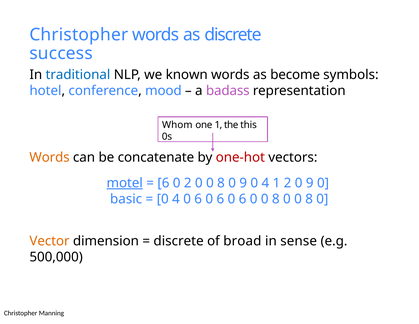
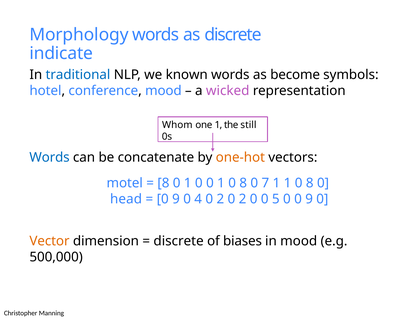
Christopher at (79, 35): Christopher -> Morphology
success: success -> indicate
badass: badass -> wicked
this: this -> still
Words at (50, 157) colour: orange -> blue
one-hot colour: red -> orange
motel underline: present -> none
6 at (163, 183): 6 -> 8
2 at (188, 183): 2 -> 1
8 at (221, 183): 8 -> 1
9 at (243, 183): 9 -> 8
4 at (265, 183): 4 -> 7
1 2: 2 -> 1
9 at (310, 183): 9 -> 8
basic: basic -> head
4 at (176, 199): 4 -> 9
6 at (198, 199): 6 -> 4
6 at (220, 199): 6 -> 2
6 at (243, 199): 6 -> 2
8 at (276, 199): 8 -> 5
8 at (309, 199): 8 -> 9
broad: broad -> biases
in sense: sense -> mood
